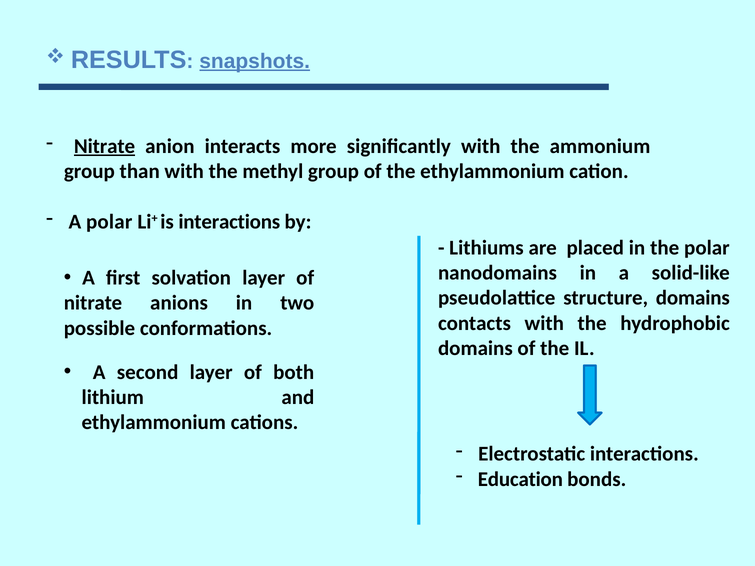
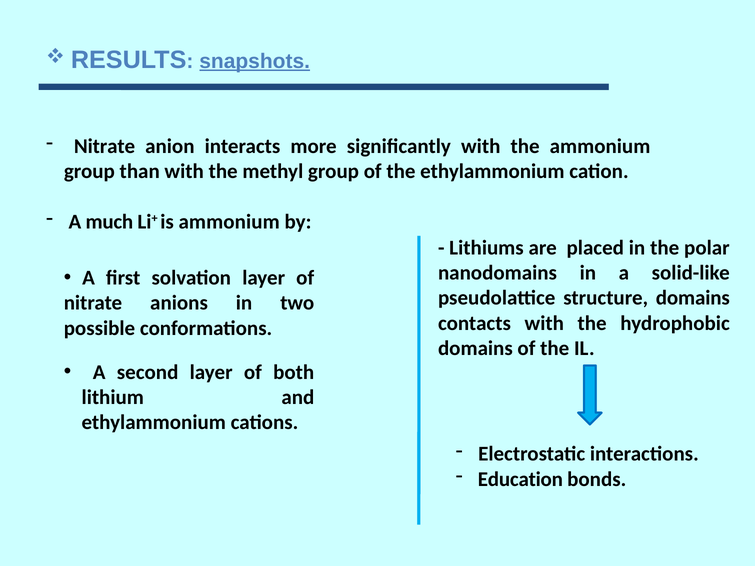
Nitrate at (105, 146) underline: present -> none
A polar: polar -> much
is interactions: interactions -> ammonium
